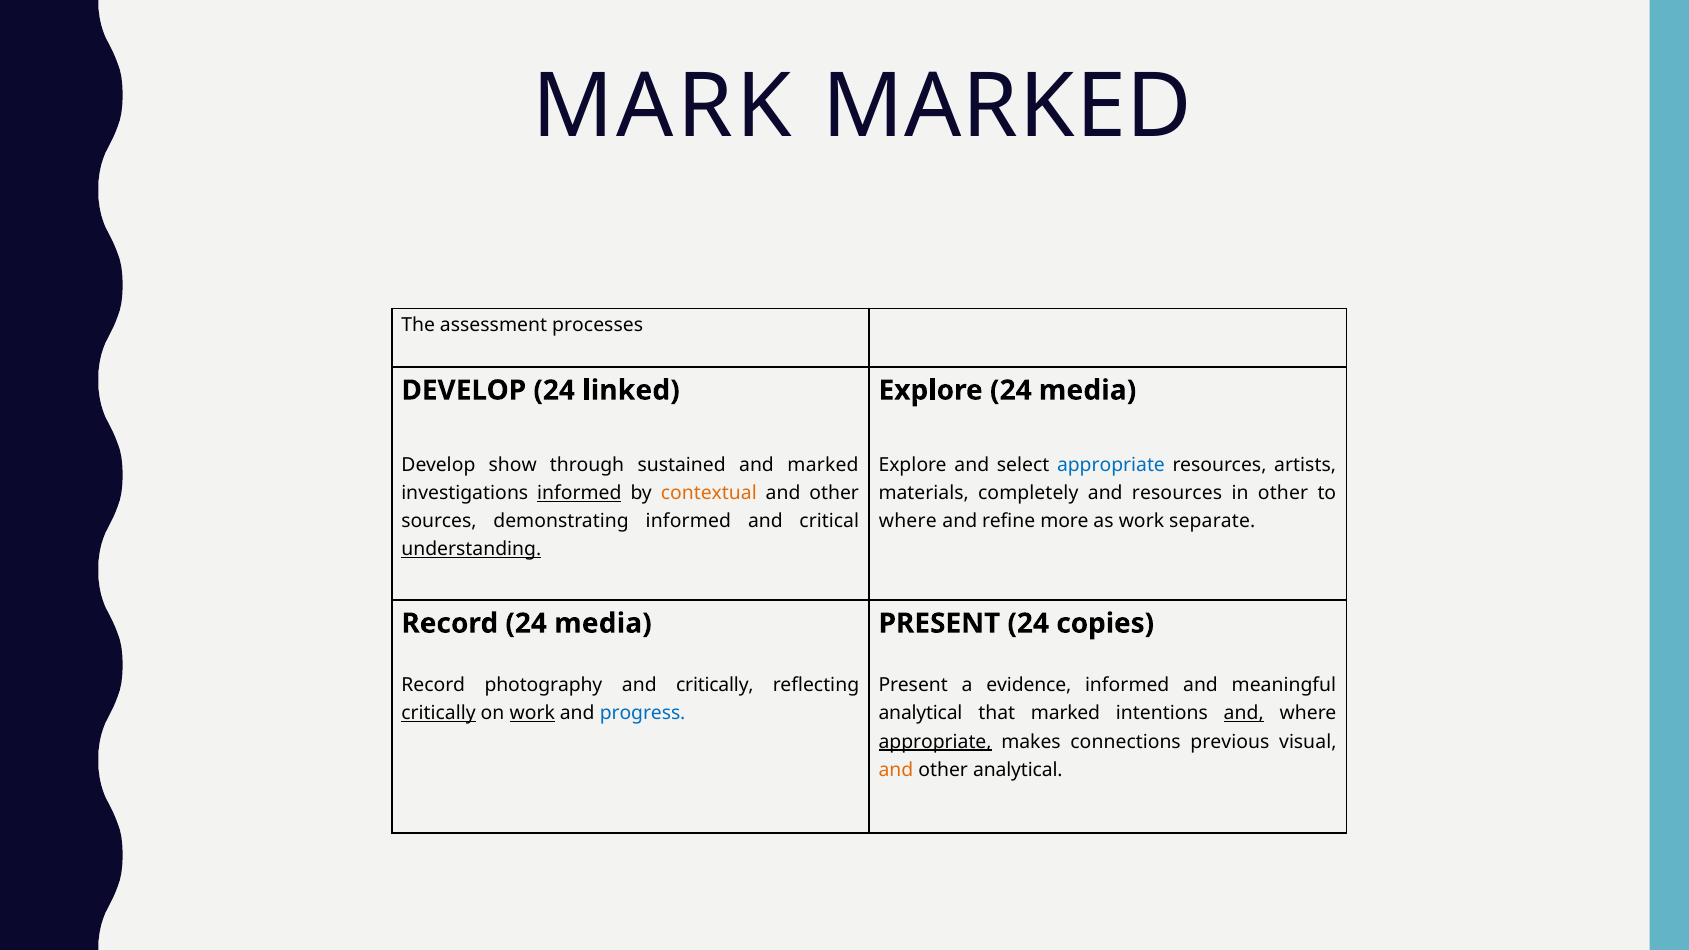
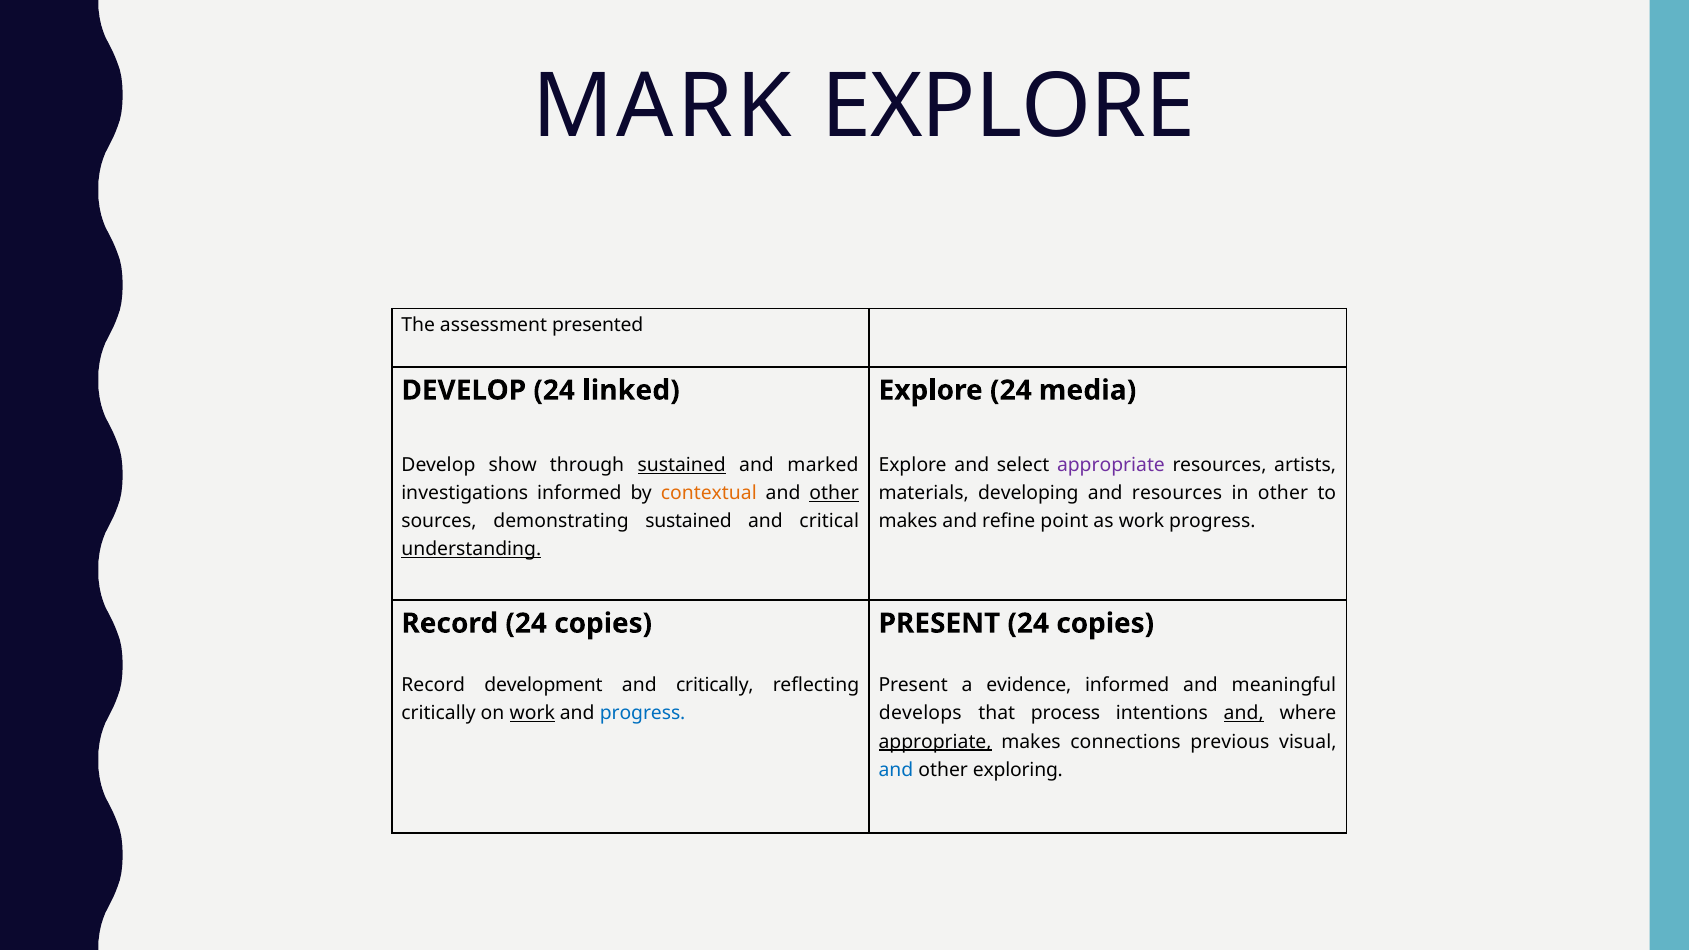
MARK MARKED: MARKED -> EXPLORE
processes: processes -> presented
sustained at (682, 465) underline: none -> present
appropriate at (1111, 465) colour: blue -> purple
informed at (579, 493) underline: present -> none
other at (834, 493) underline: none -> present
completely: completely -> developing
demonstrating informed: informed -> sustained
where at (908, 521): where -> makes
more: more -> point
work separate: separate -> progress
Record 24 media: media -> copies
photography: photography -> development
critically at (439, 714) underline: present -> none
analytical at (921, 714): analytical -> develops
that marked: marked -> process
and at (896, 770) colour: orange -> blue
other analytical: analytical -> exploring
